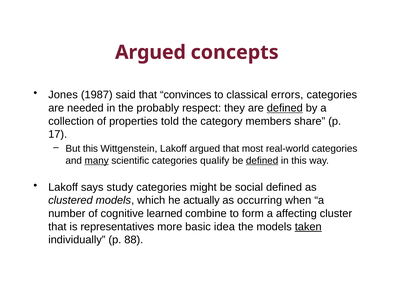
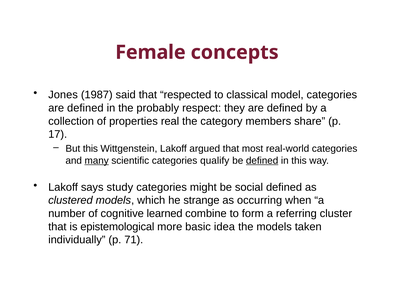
Argued at (150, 52): Argued -> Female
convinces: convinces -> respected
errors: errors -> model
needed at (85, 108): needed -> defined
defined at (285, 108) underline: present -> none
told: told -> real
actually: actually -> strange
affecting: affecting -> referring
representatives: representatives -> epistemological
taken underline: present -> none
88: 88 -> 71
